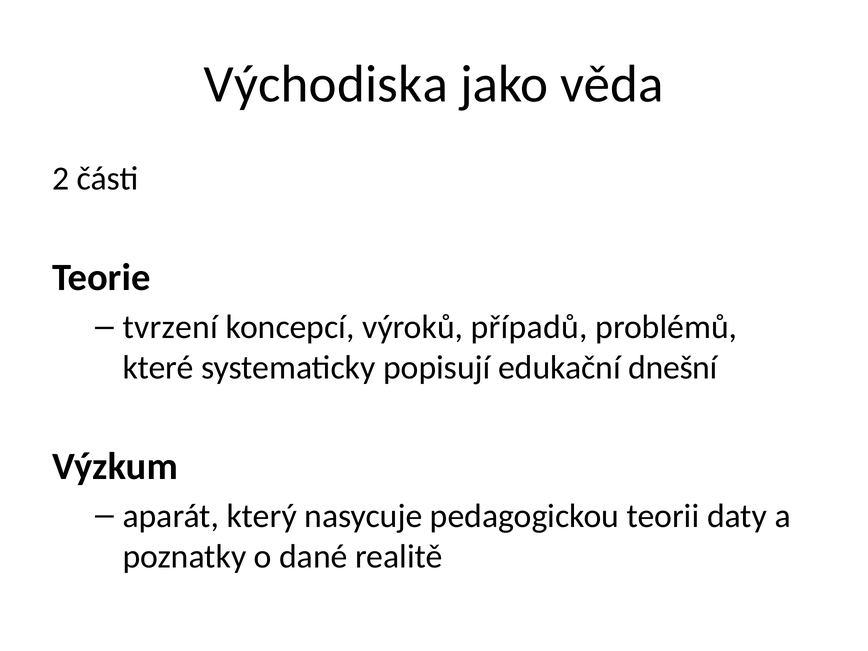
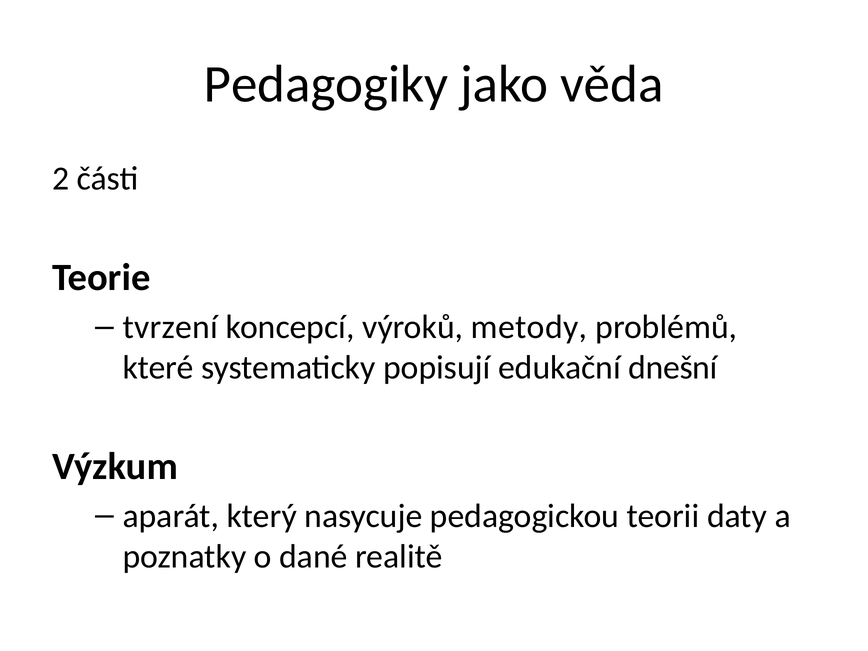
Východiska: Východiska -> Pedagogiky
případů: případů -> metody
